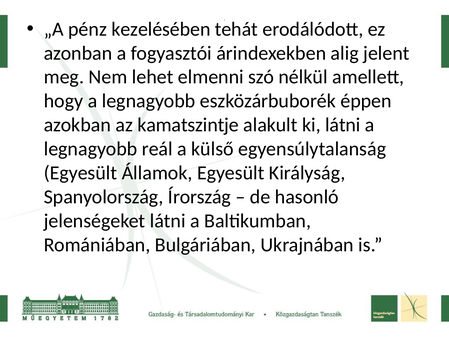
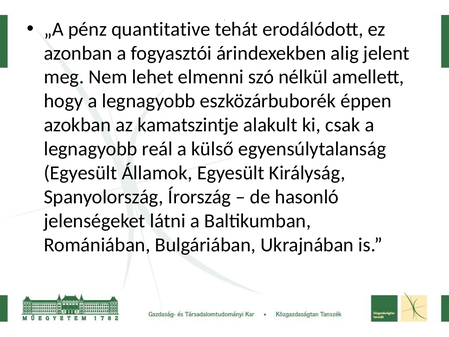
kezelésében: kezelésében -> quantitative
ki látni: látni -> csak
